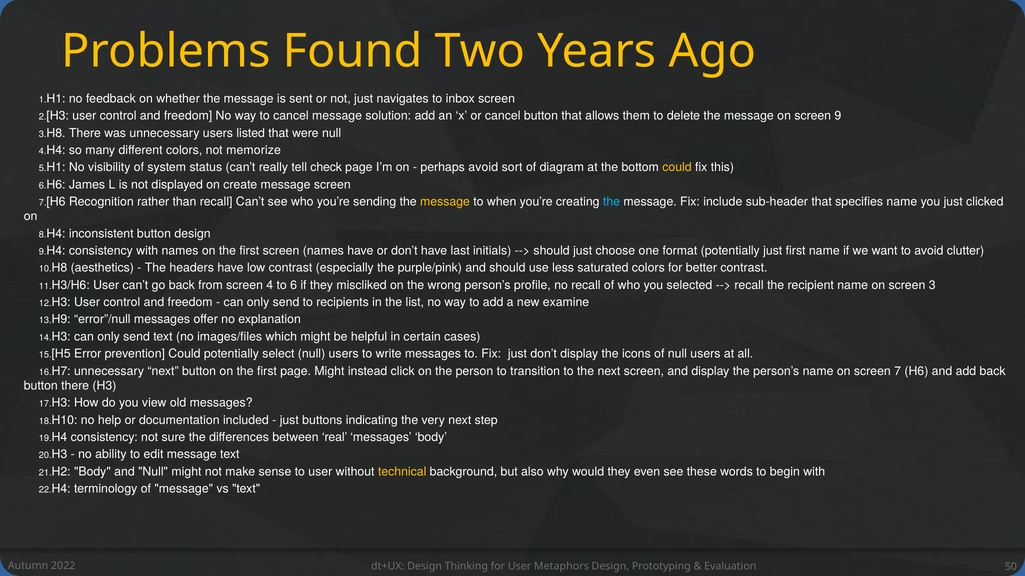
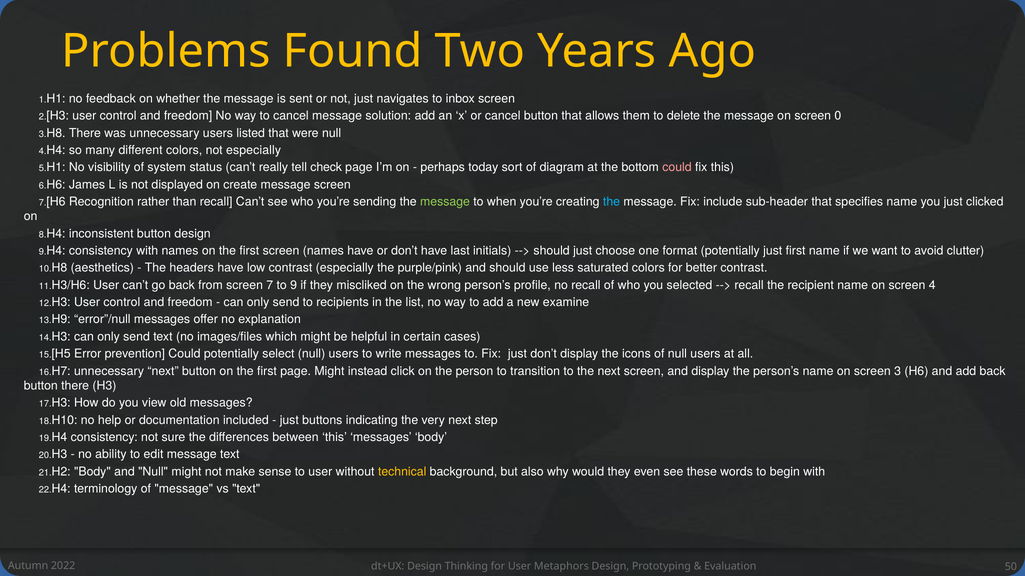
screen 9: 9 -> 0
not memorize: memorize -> especially
perhaps avoid: avoid -> today
could at (677, 167) colour: yellow -> pink
message at (445, 202) colour: yellow -> light green
from screen 4: 4 -> 7
to 6: 6 -> 9
screen 3: 3 -> 4
on screen 7: 7 -> 3
between real: real -> this
